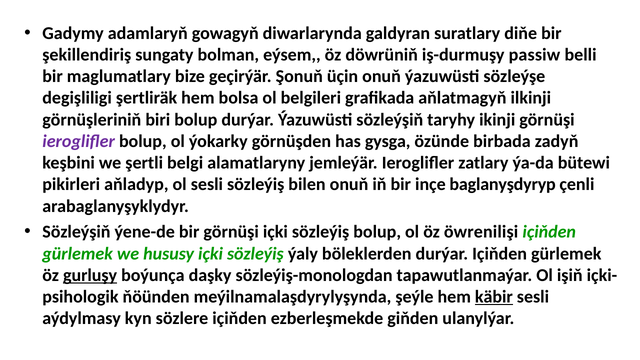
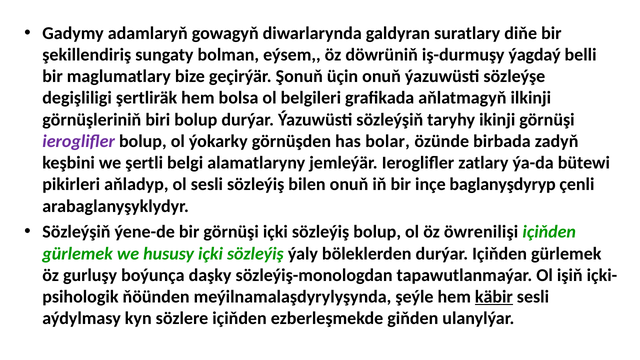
passiw: passiw -> ýagdaý
gysga: gysga -> bolar
gurluşy underline: present -> none
